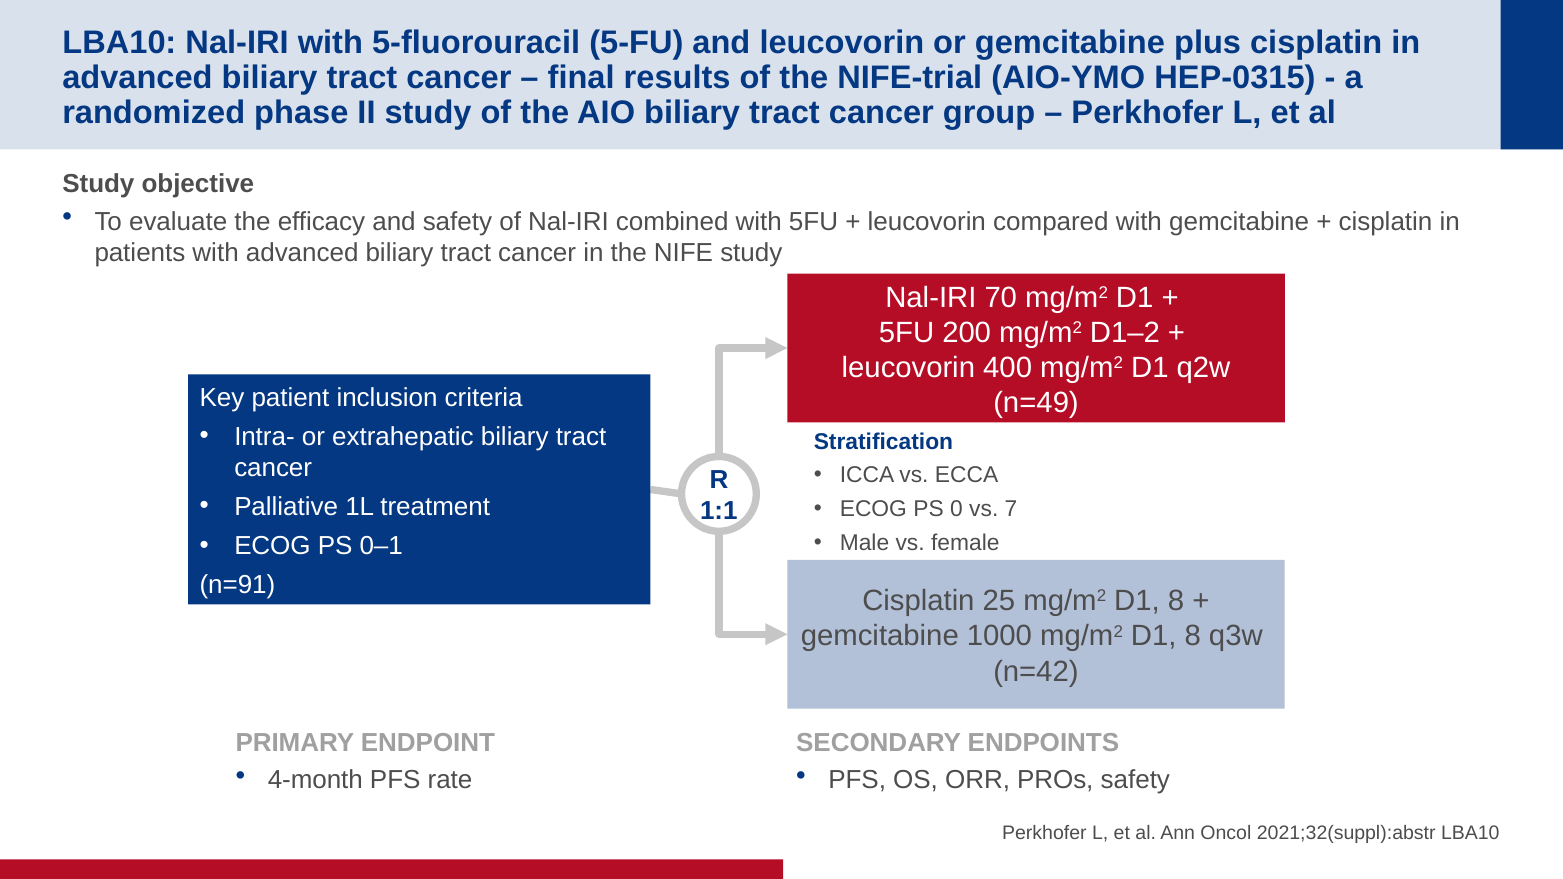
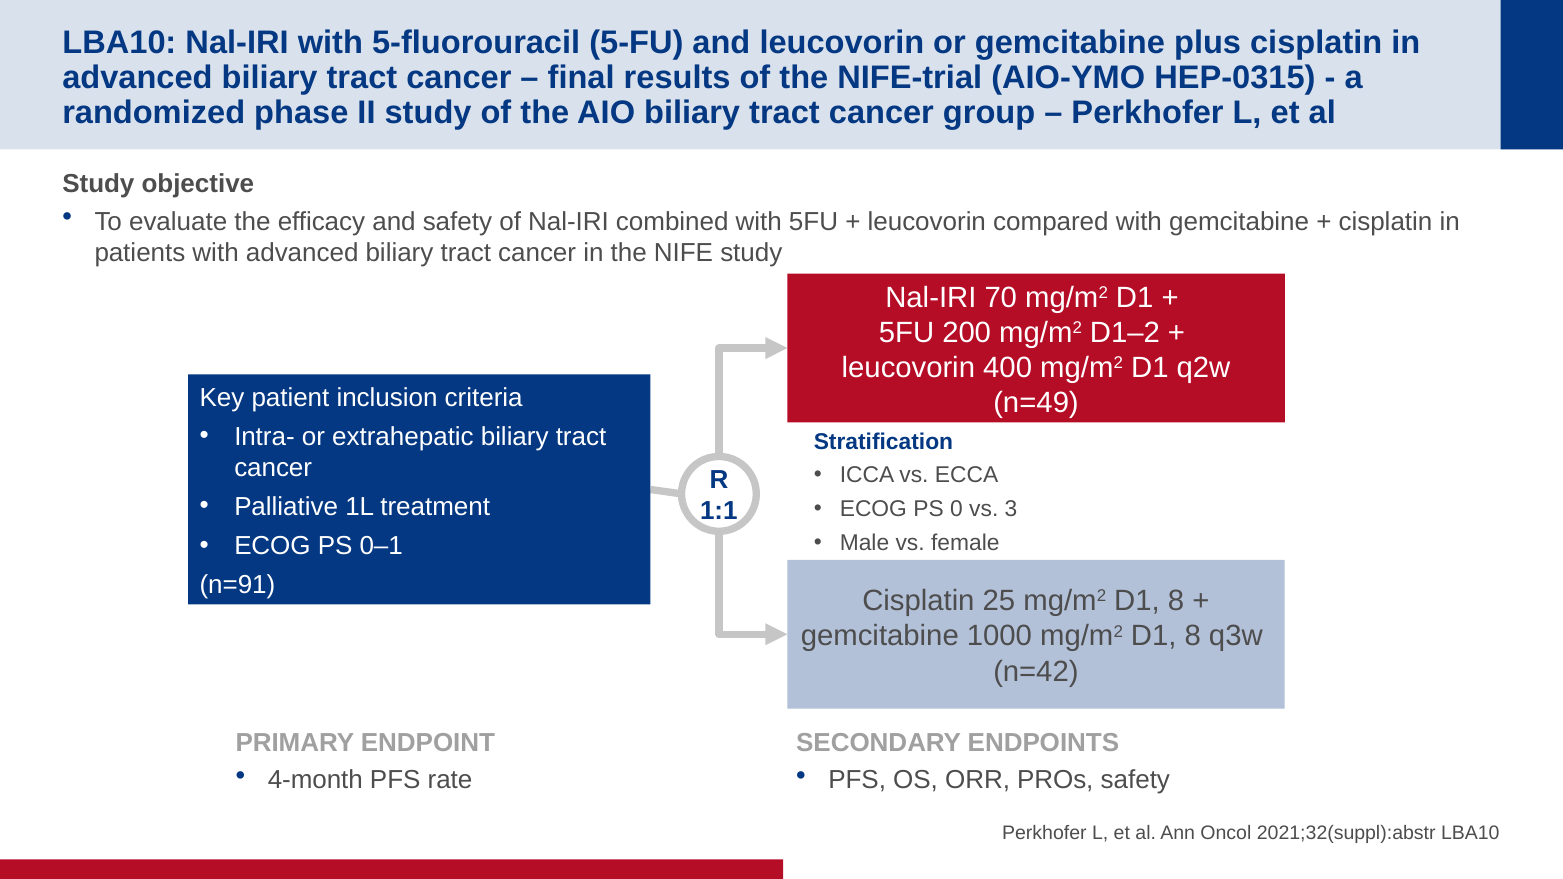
7: 7 -> 3
